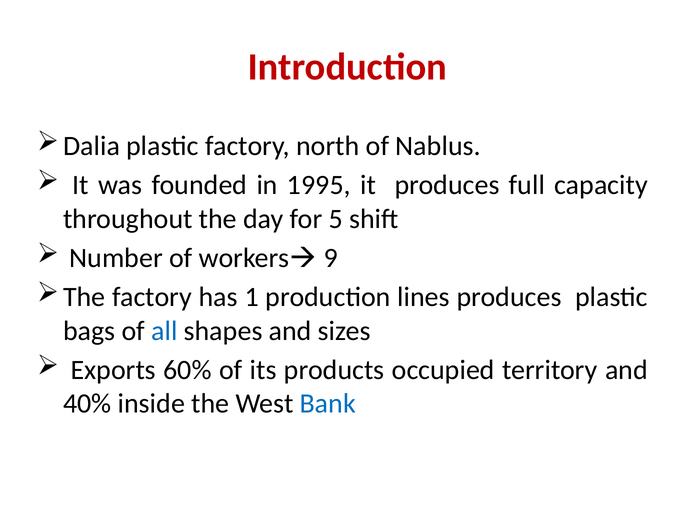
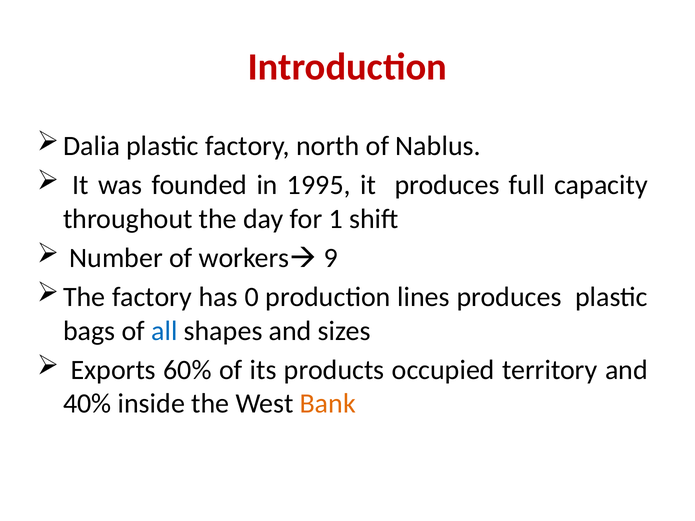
5: 5 -> 1
1: 1 -> 0
Bank colour: blue -> orange
